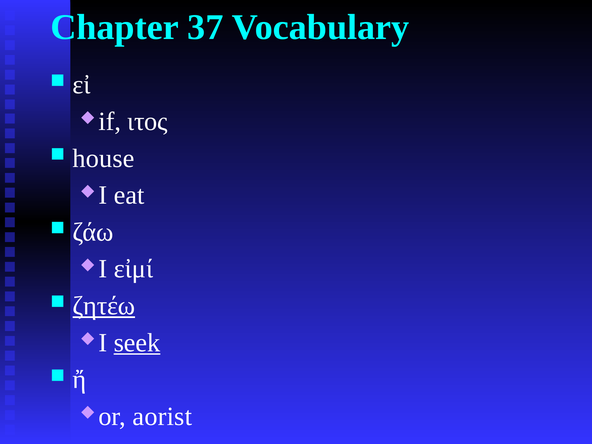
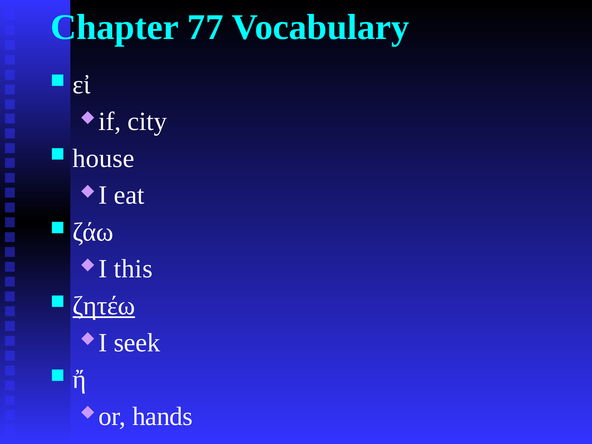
37: 37 -> 77
ιτος: ιτος -> city
εἰμί: εἰμί -> this
seek underline: present -> none
aorist: aorist -> hands
